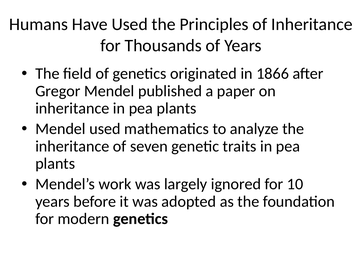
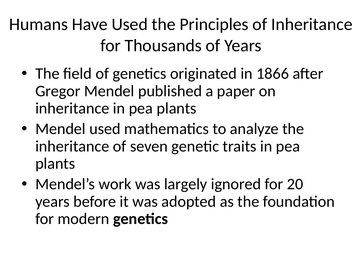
10: 10 -> 20
